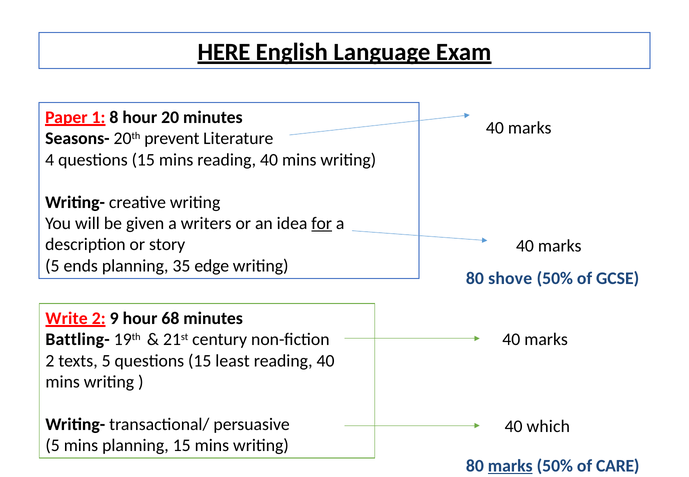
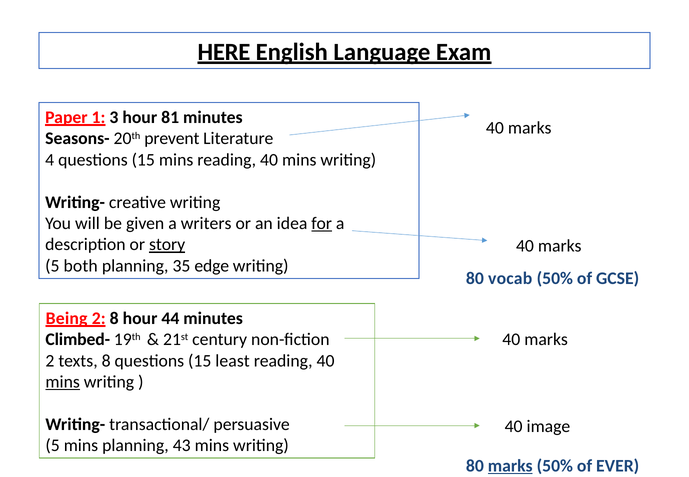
8: 8 -> 3
20: 20 -> 81
story underline: none -> present
ends: ends -> both
shove: shove -> vocab
Write: Write -> Being
2 9: 9 -> 8
68: 68 -> 44
Battling-: Battling- -> Climbed-
texts 5: 5 -> 8
mins at (63, 382) underline: none -> present
which: which -> image
planning 15: 15 -> 43
CARE: CARE -> EVER
